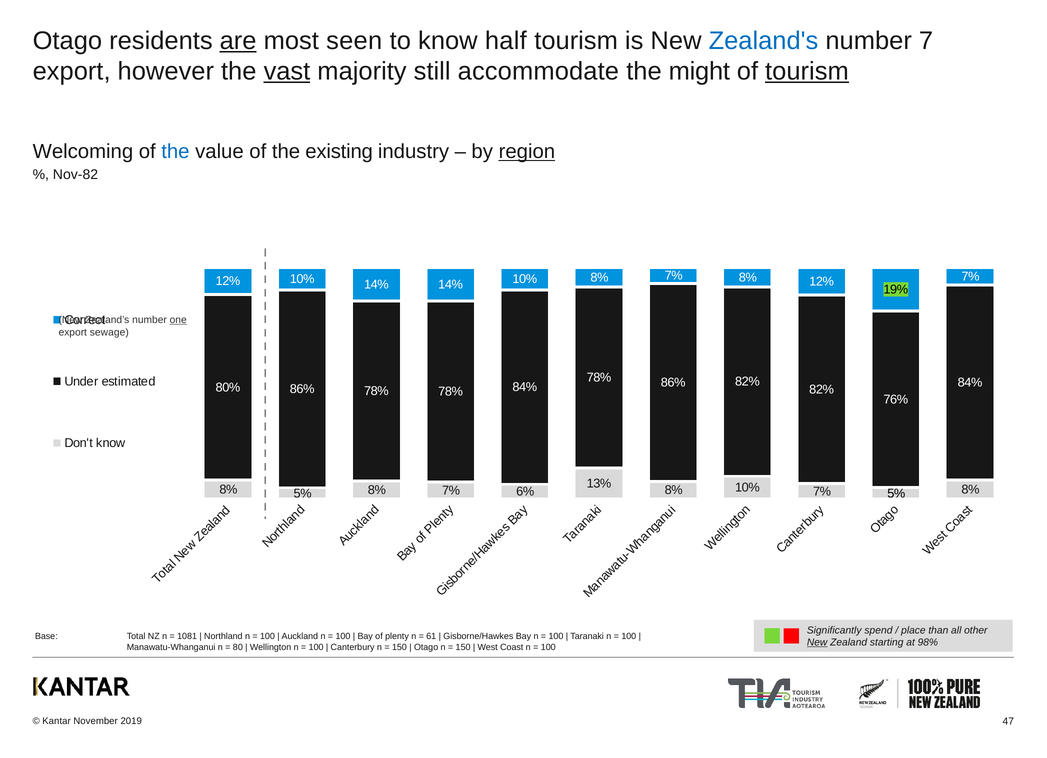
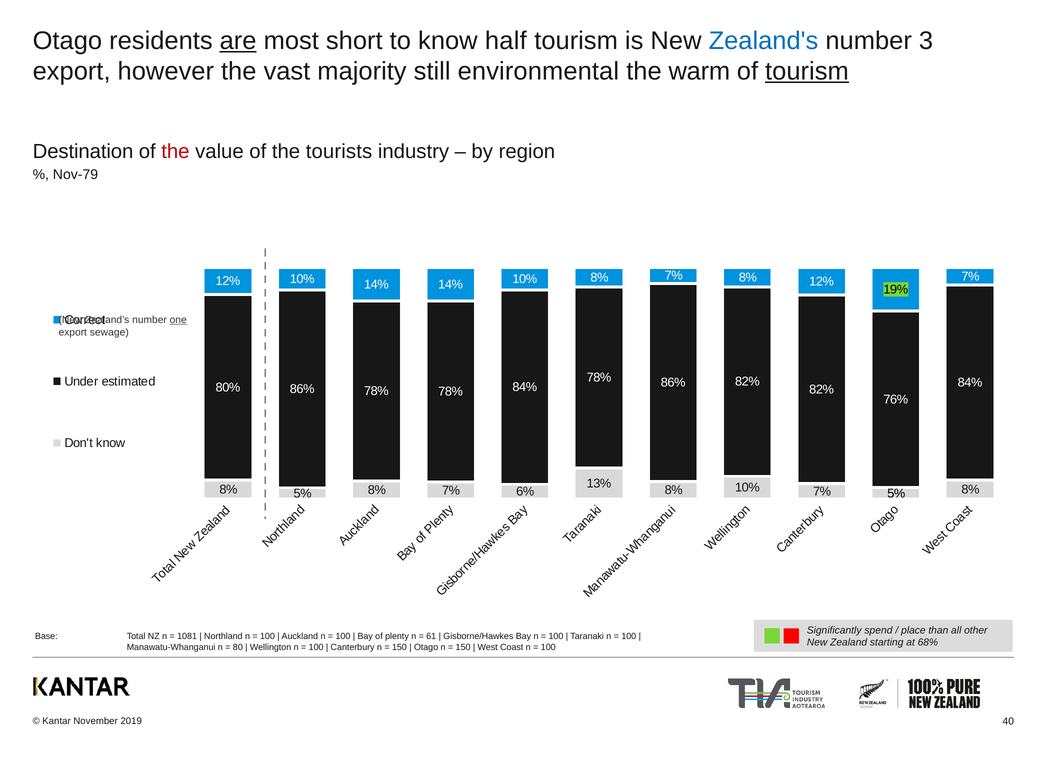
seen: seen -> short
7: 7 -> 3
vast underline: present -> none
accommodate: accommodate -> environmental
might: might -> warm
Welcoming: Welcoming -> Destination
the at (175, 152) colour: blue -> red
existing: existing -> tourists
region underline: present -> none
Nov-82: Nov-82 -> Nov-79
New at (817, 643) underline: present -> none
98%: 98% -> 68%
47: 47 -> 40
